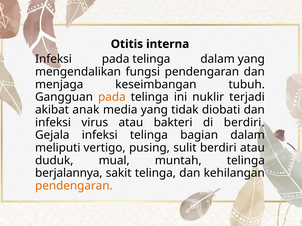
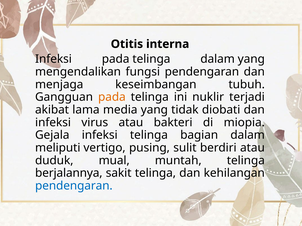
anak: anak -> lama
di berdiri: berdiri -> miopia
pendengaran at (74, 186) colour: orange -> blue
